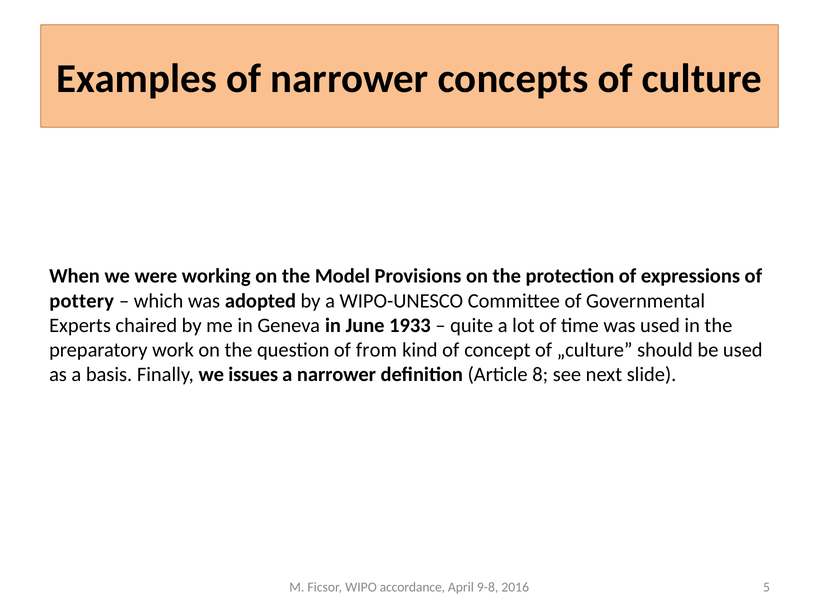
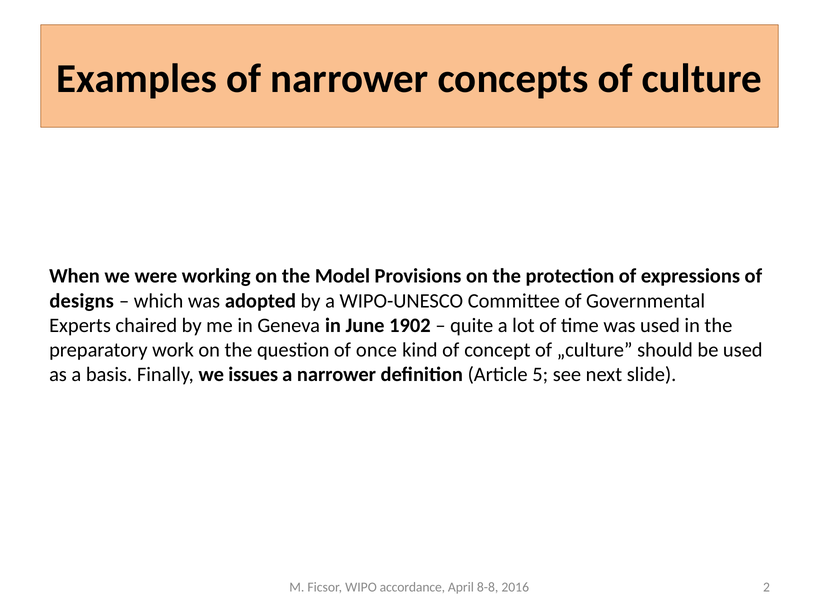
pottery: pottery -> designs
1933: 1933 -> 1902
from: from -> once
8: 8 -> 5
9-8: 9-8 -> 8-8
5: 5 -> 2
